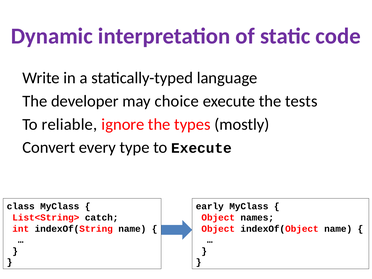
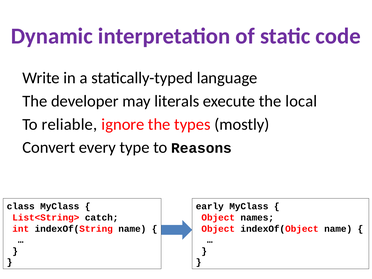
choice: choice -> literals
tests: tests -> local
to Execute: Execute -> Reasons
